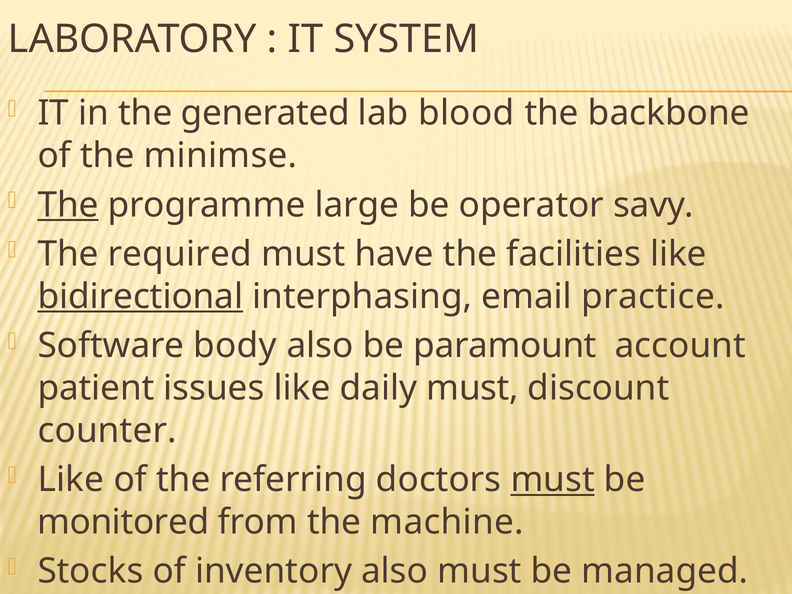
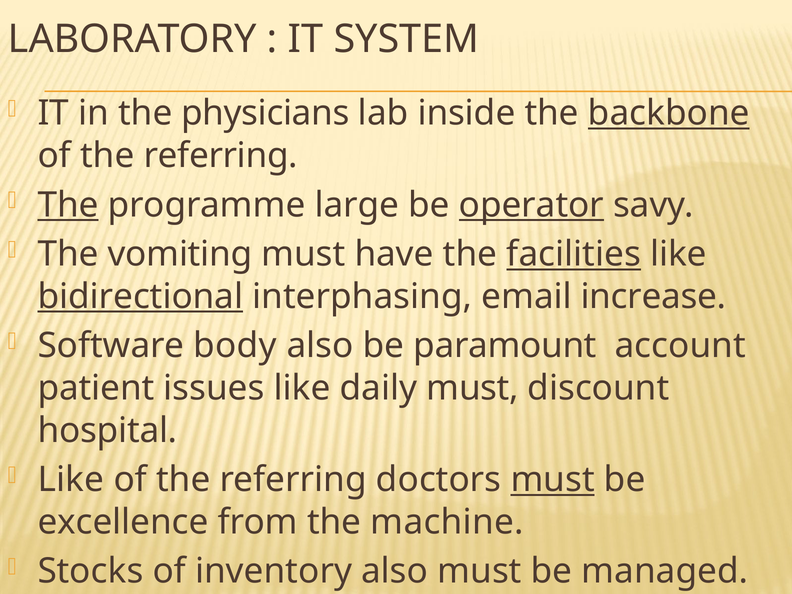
generated: generated -> physicians
blood: blood -> inside
backbone underline: none -> present
minimse at (220, 156): minimse -> referring
operator underline: none -> present
required: required -> vomiting
facilities underline: none -> present
practice: practice -> increase
counter: counter -> hospital
monitored: monitored -> excellence
